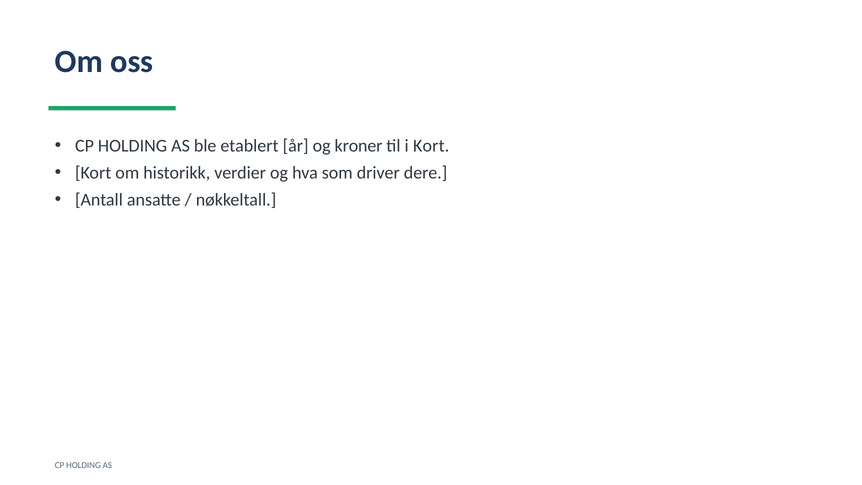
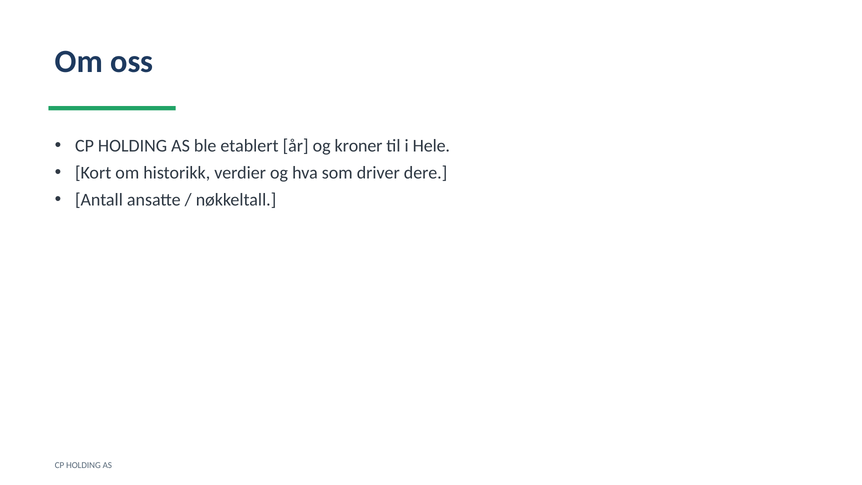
i Kort: Kort -> Hele
